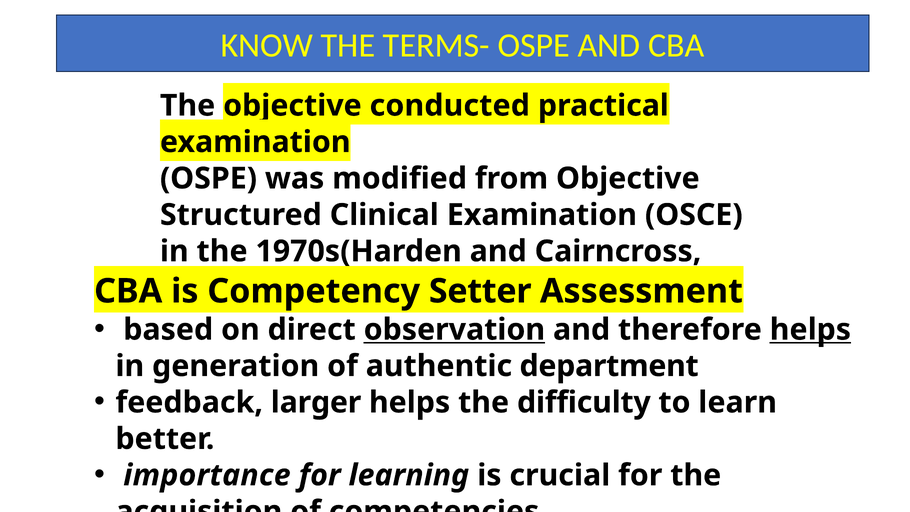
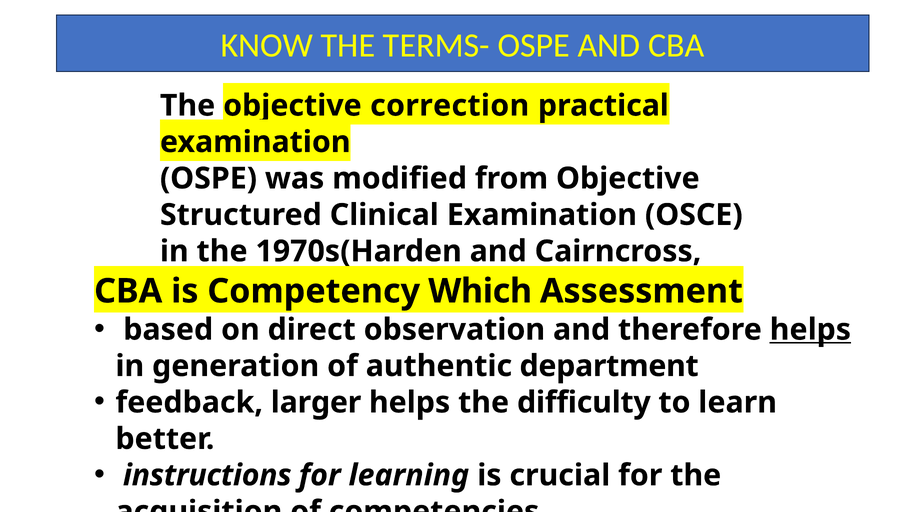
conducted: conducted -> correction
Setter: Setter -> Which
observation underline: present -> none
importance: importance -> instructions
